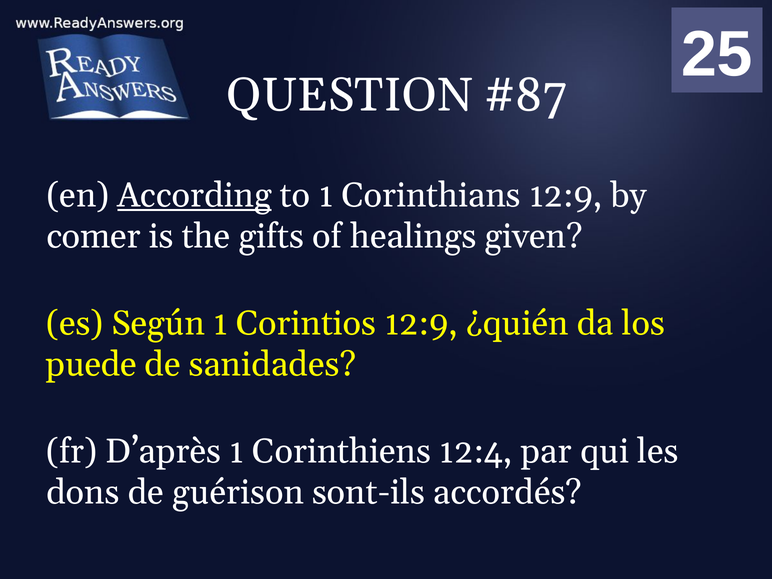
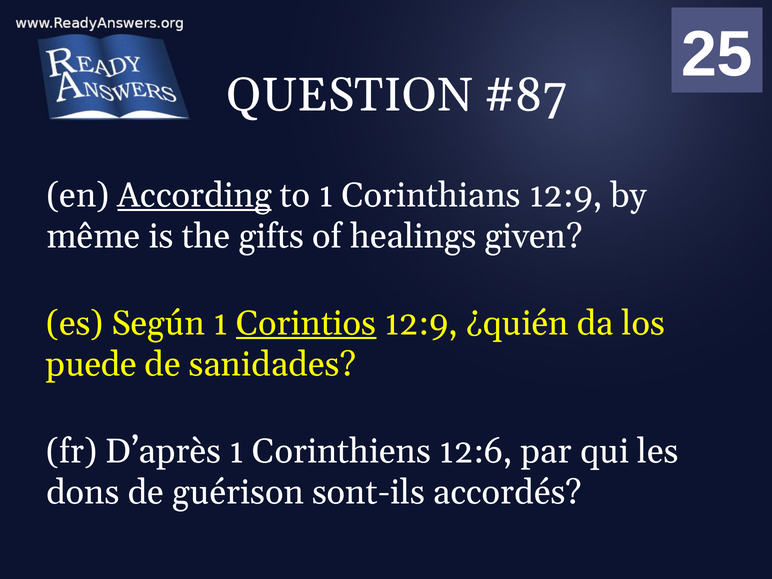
comer: comer -> même
Corintios underline: none -> present
12:4: 12:4 -> 12:6
